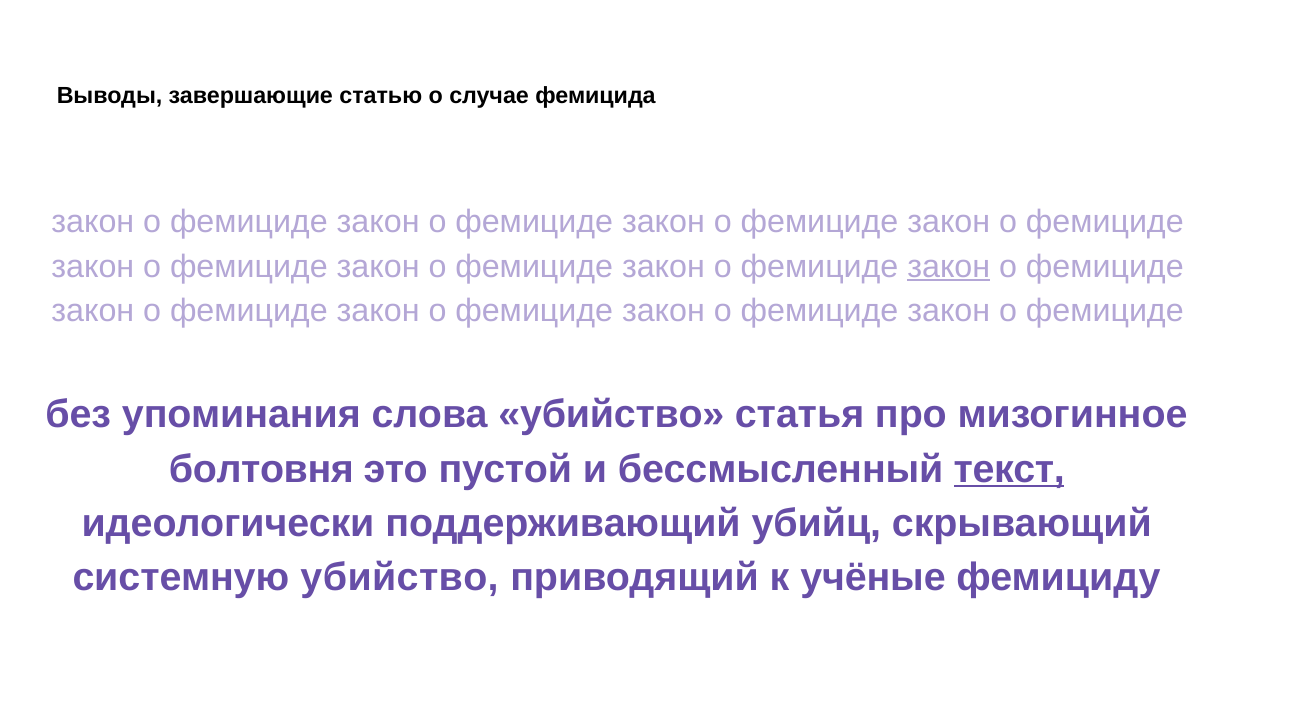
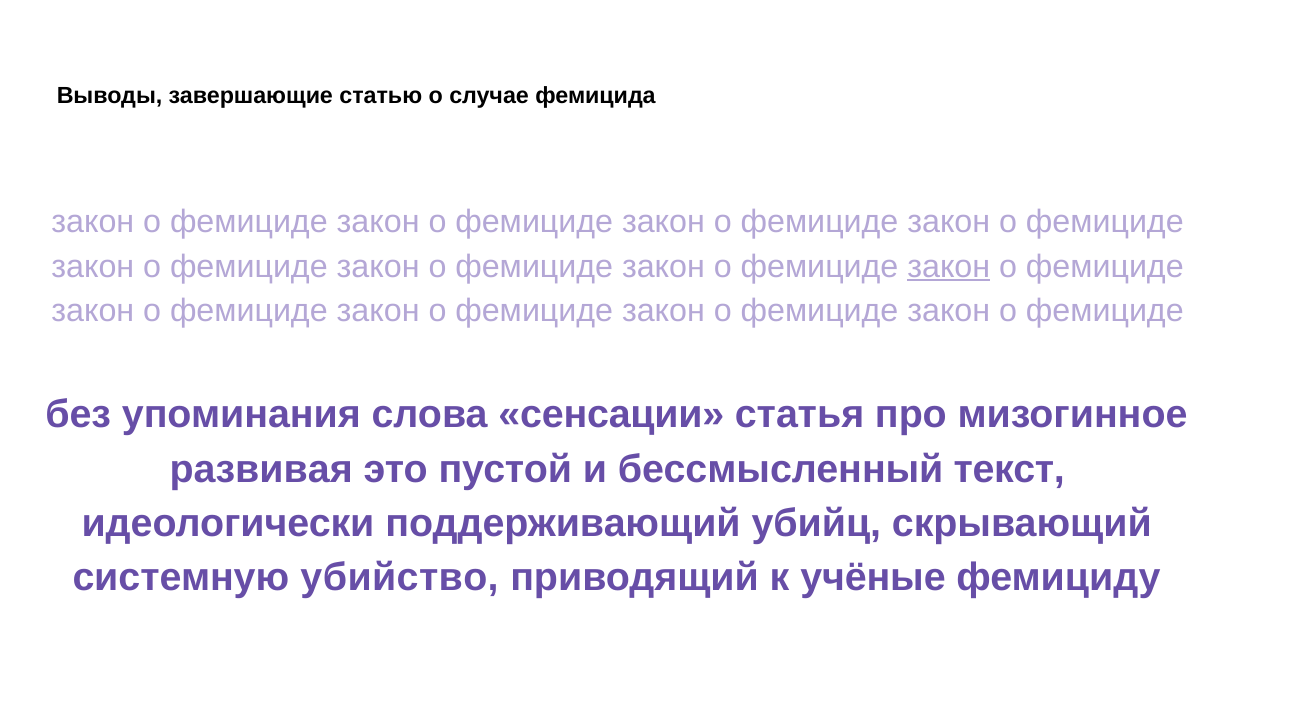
слова убийство: убийство -> сенсации
болтовня: болтовня -> развивая
текст underline: present -> none
